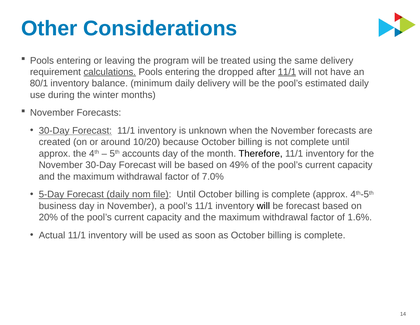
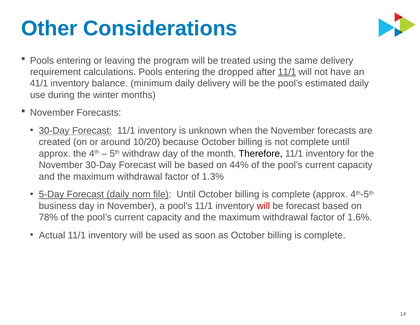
calculations underline: present -> none
80/1: 80/1 -> 41/1
accounts: accounts -> withdraw
49%: 49% -> 44%
7.0%: 7.0% -> 1.3%
will at (263, 206) colour: black -> red
20%: 20% -> 78%
